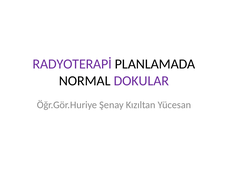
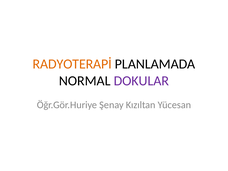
RADYOTERAPİ colour: purple -> orange
